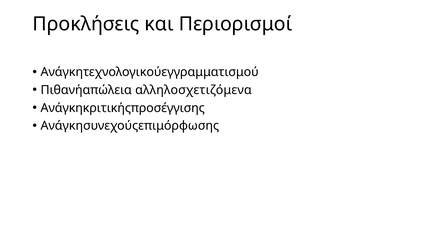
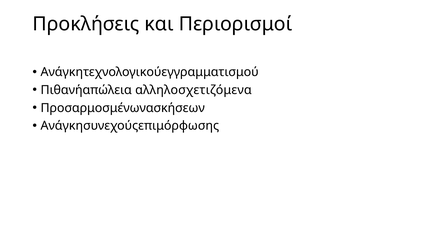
Ανάγκηκριτικήςπροσέγγισης: Ανάγκηκριτικήςπροσέγγισης -> Προσαρμοσμένωνασκήσεων
